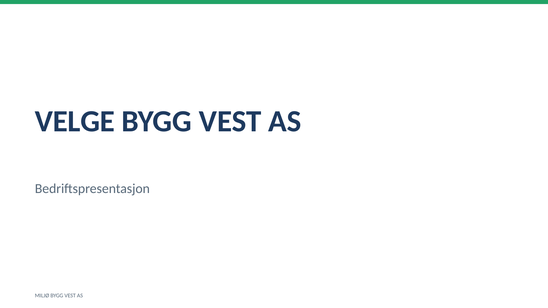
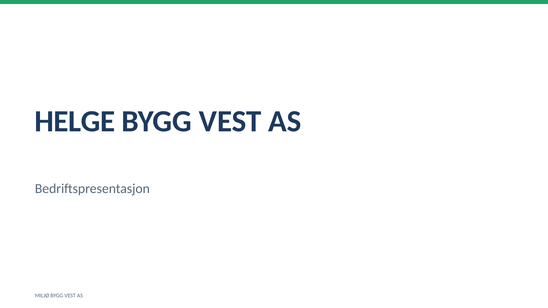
VELGE: VELGE -> HELGE
